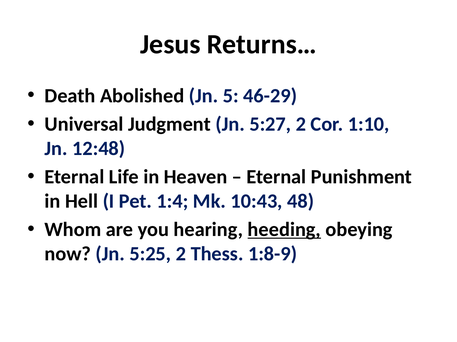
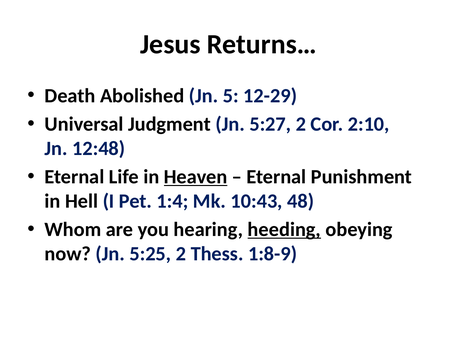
46-29: 46-29 -> 12-29
1:10: 1:10 -> 2:10
Heaven underline: none -> present
